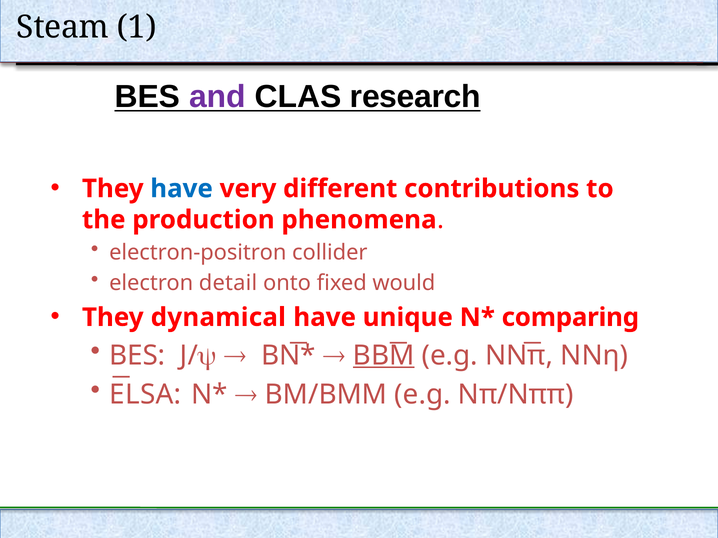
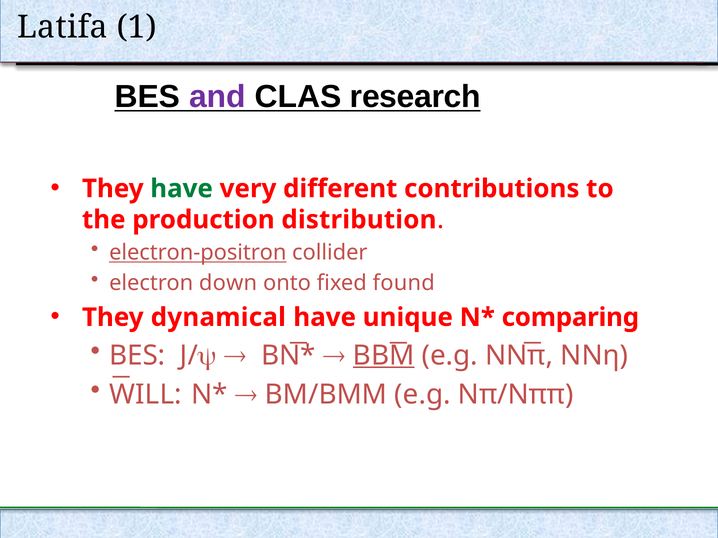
Steam: Steam -> Latifa
have at (182, 189) colour: blue -> green
phenomena: phenomena -> distribution
electron-positron underline: none -> present
detail: detail -> down
would: would -> found
ELSA: ELSA -> WILL
